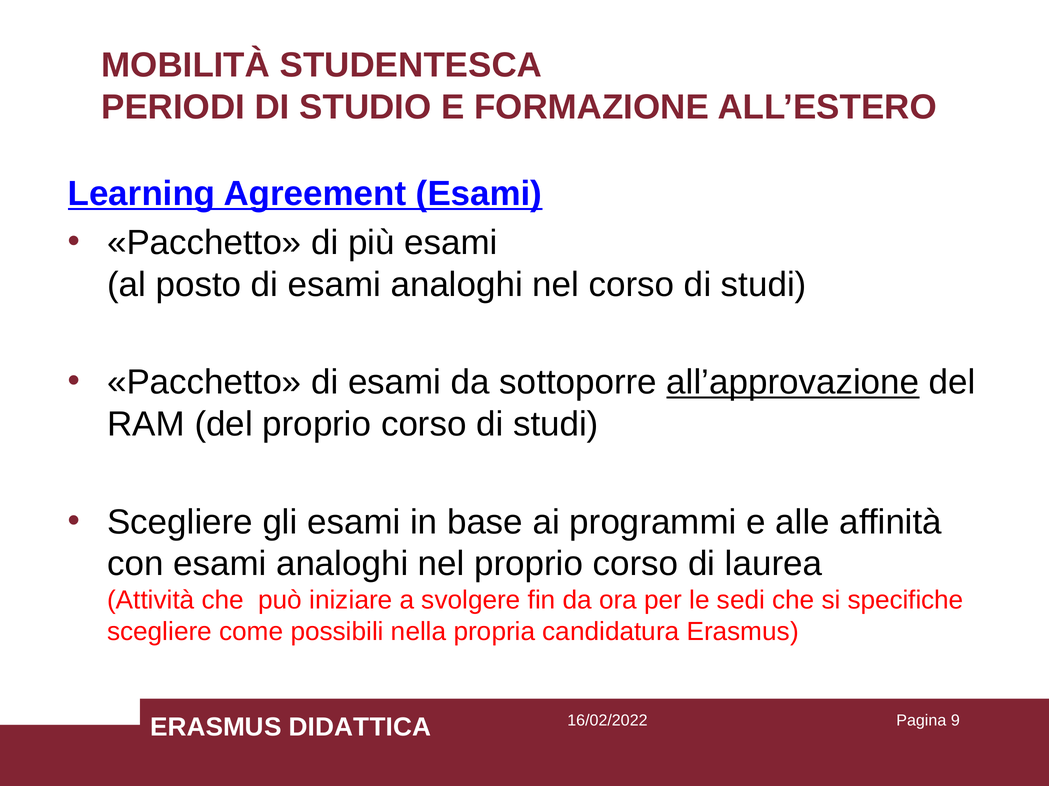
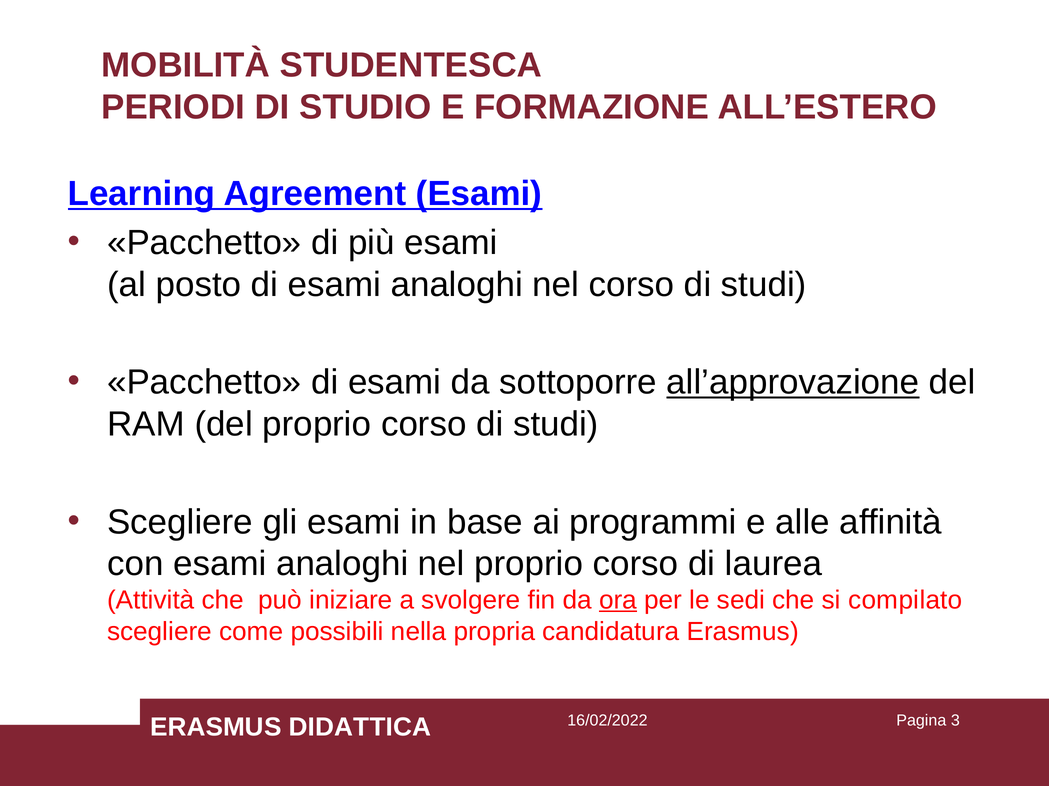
ora underline: none -> present
specifiche: specifiche -> compilato
9: 9 -> 3
